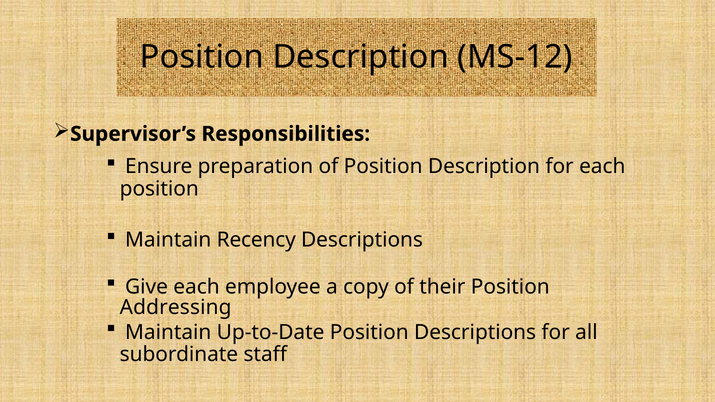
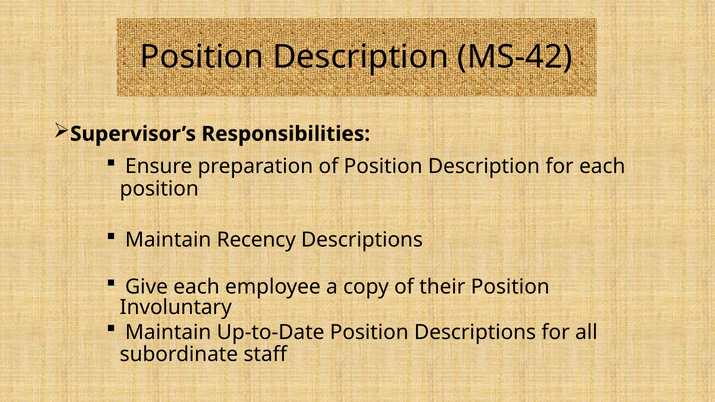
MS-12: MS-12 -> MS-42
Addressing: Addressing -> Involuntary
